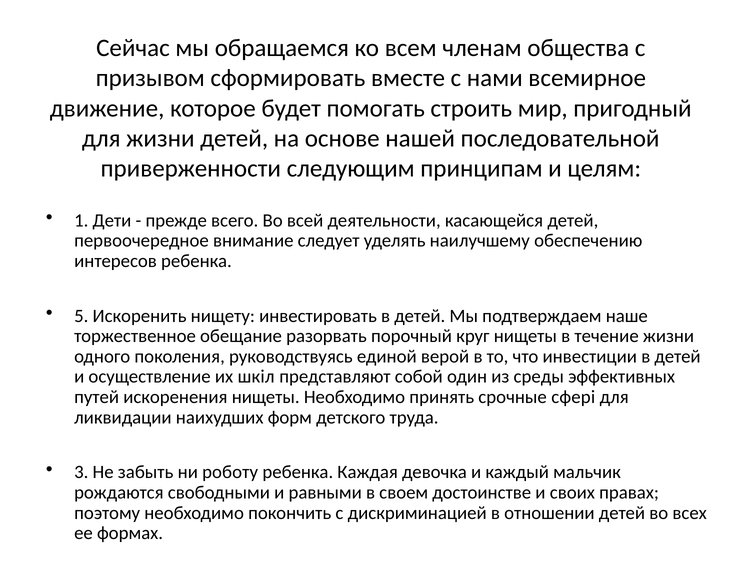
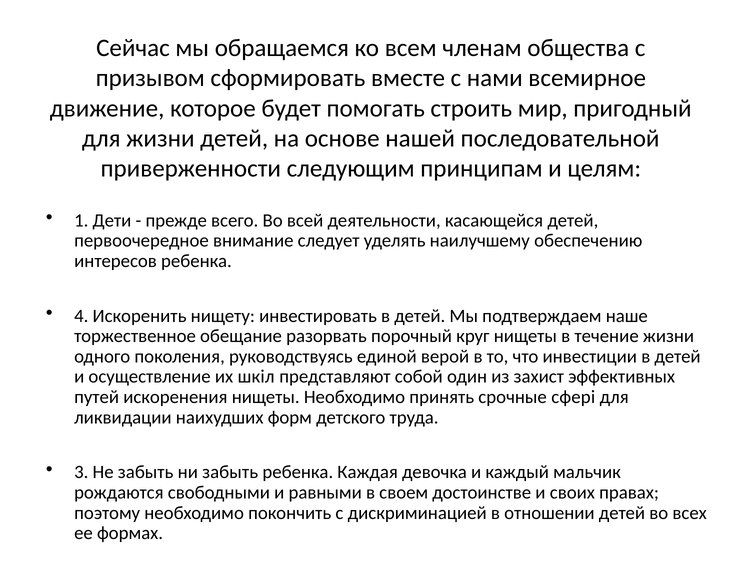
5: 5 -> 4
среды: среды -> захист
ни роботу: роботу -> забыть
